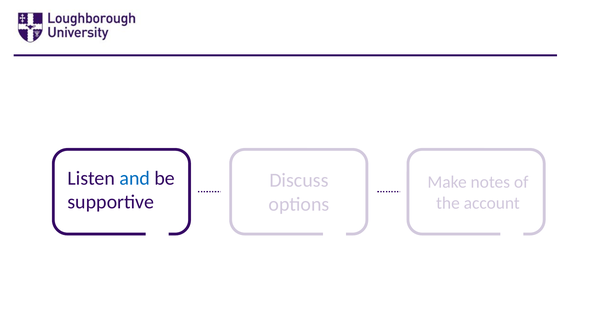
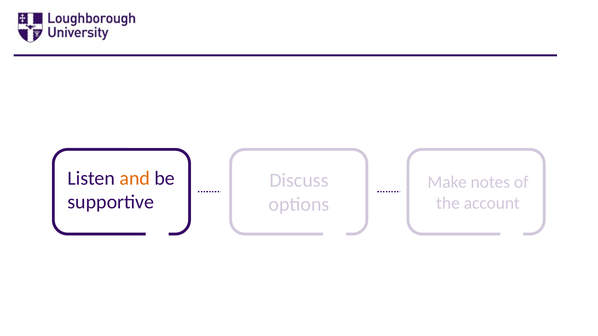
and colour: blue -> orange
